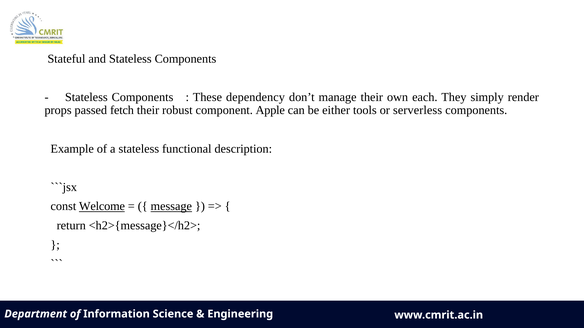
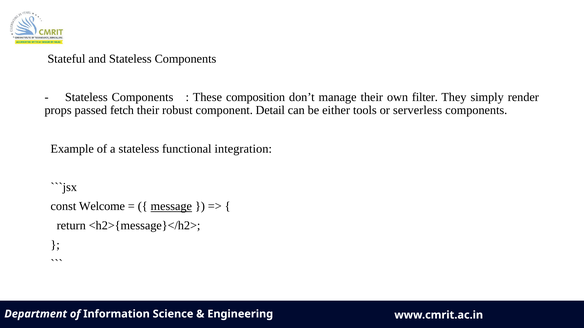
dependency: dependency -> composition
each: each -> filter
Apple: Apple -> Detail
description: description -> integration
Welcome underline: present -> none
